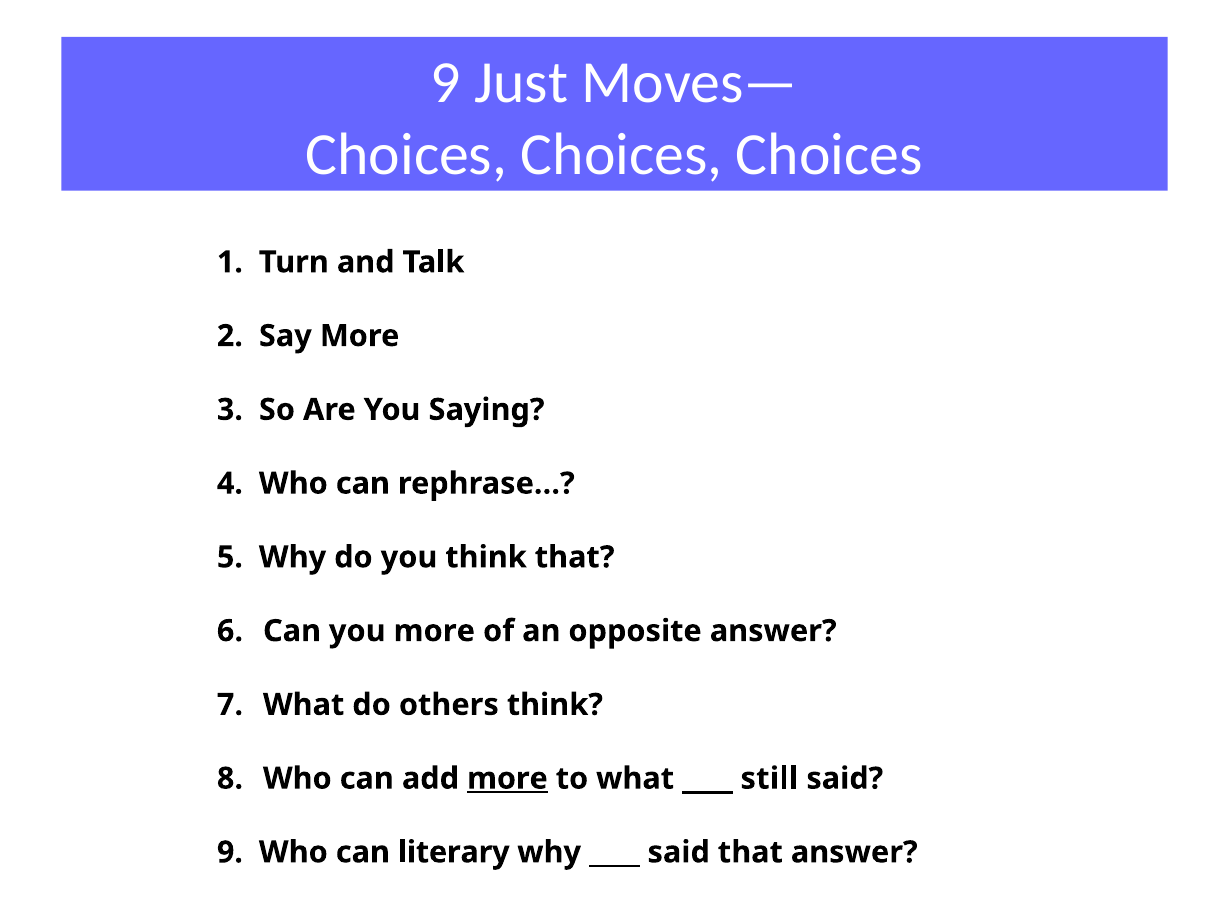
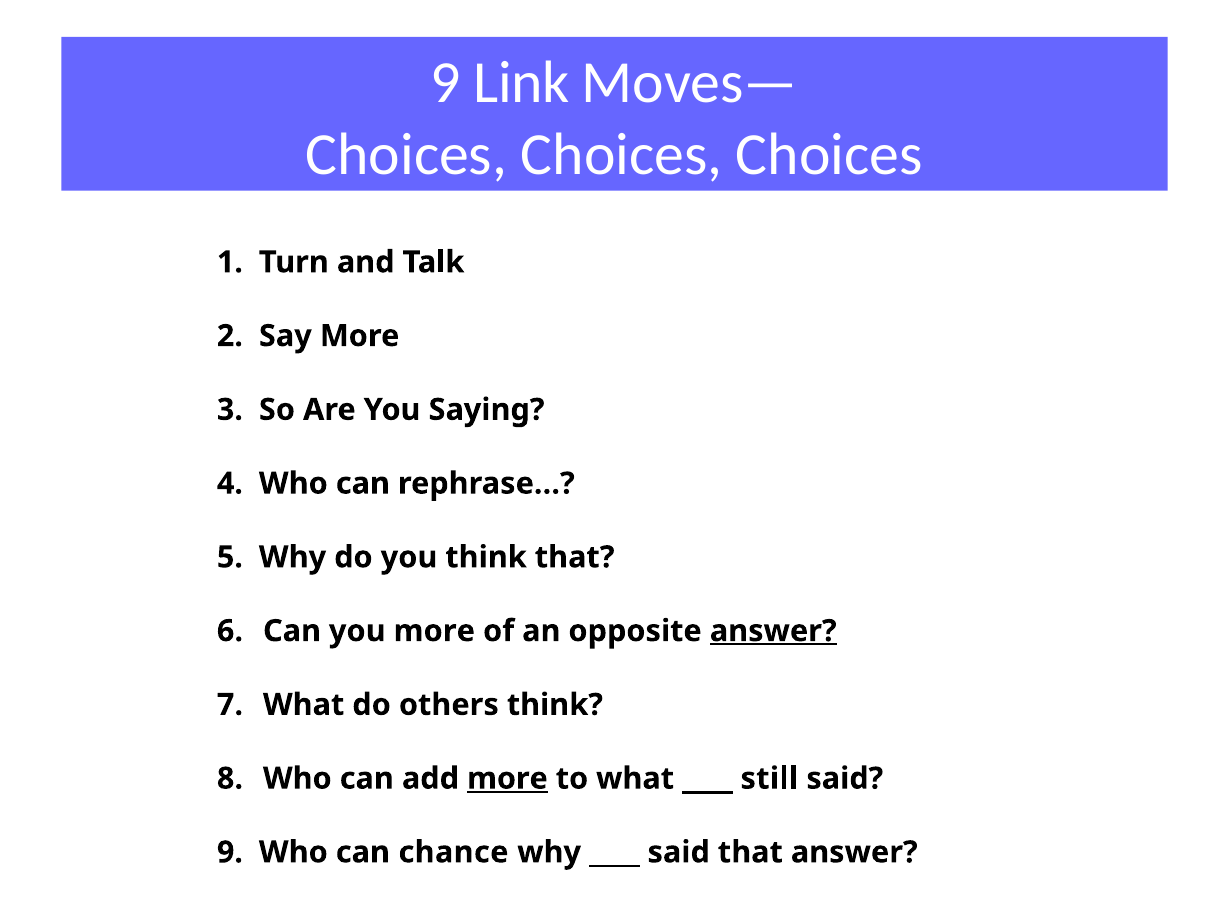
Just: Just -> Link
answer at (773, 631) underline: none -> present
literary: literary -> chance
